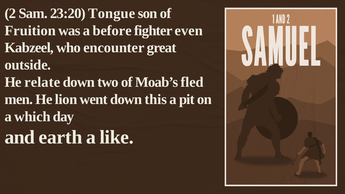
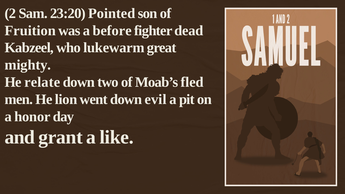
Tongue: Tongue -> Pointed
even: even -> dead
encounter: encounter -> lukewarm
outside: outside -> mighty
this: this -> evil
which: which -> honor
earth: earth -> grant
